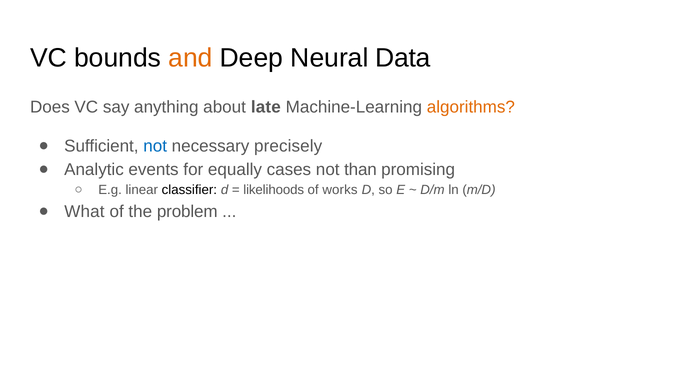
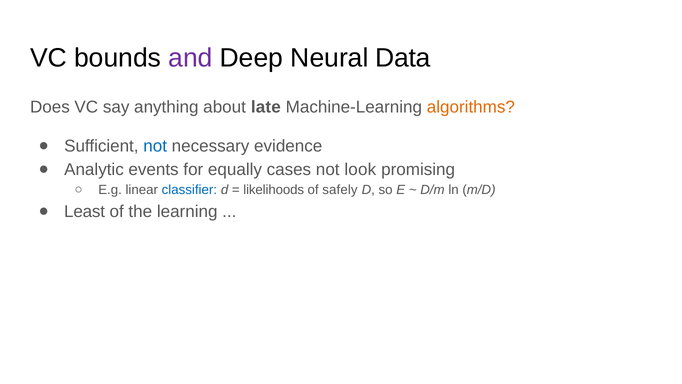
and colour: orange -> purple
precisely: precisely -> evidence
than: than -> look
classifier colour: black -> blue
works: works -> safely
What: What -> Least
problem: problem -> learning
